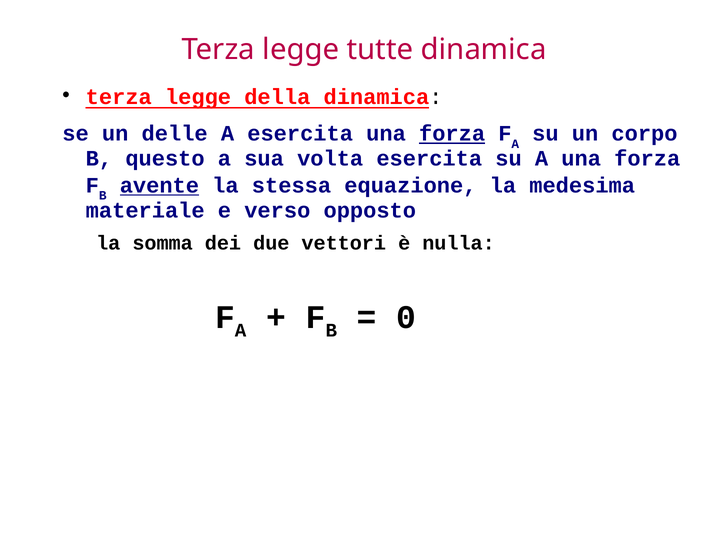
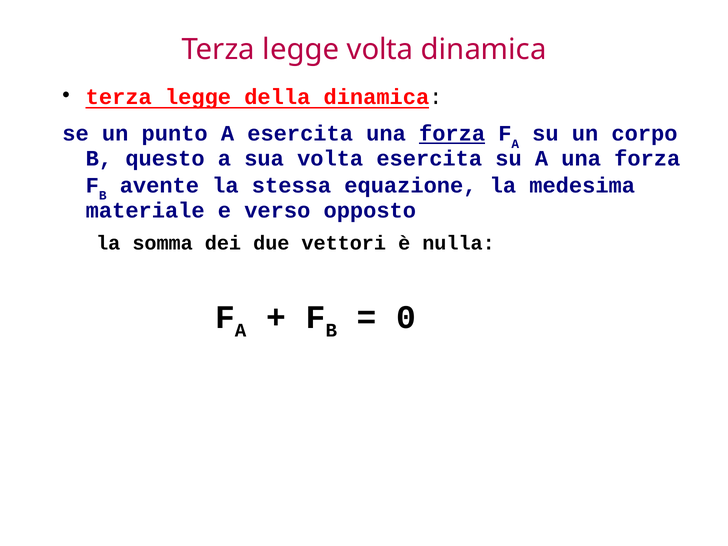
legge tutte: tutte -> volta
delle: delle -> punto
avente underline: present -> none
